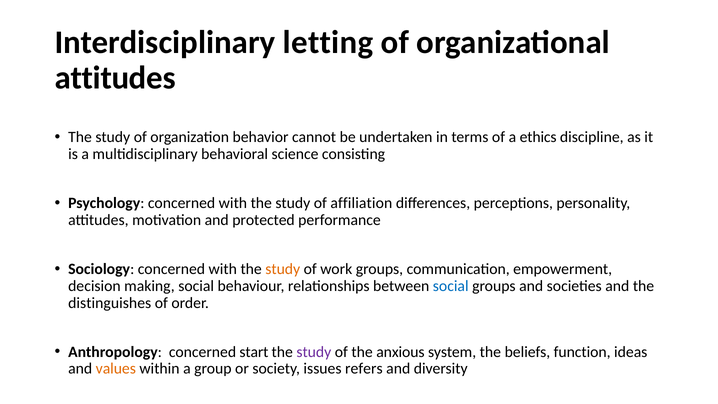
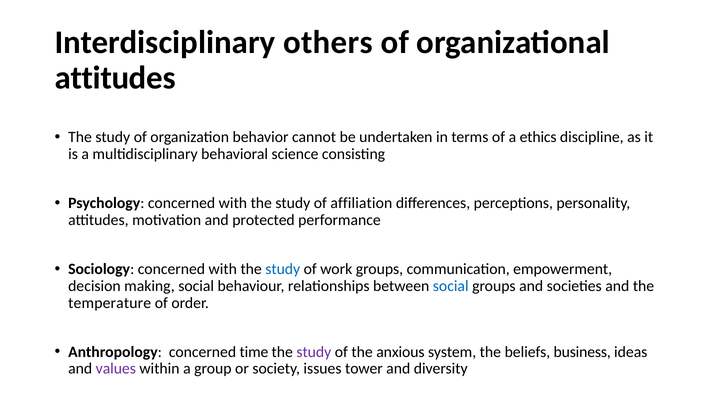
letting: letting -> others
study at (283, 269) colour: orange -> blue
distinguishes: distinguishes -> temperature
start: start -> time
function: function -> business
values colour: orange -> purple
refers: refers -> tower
